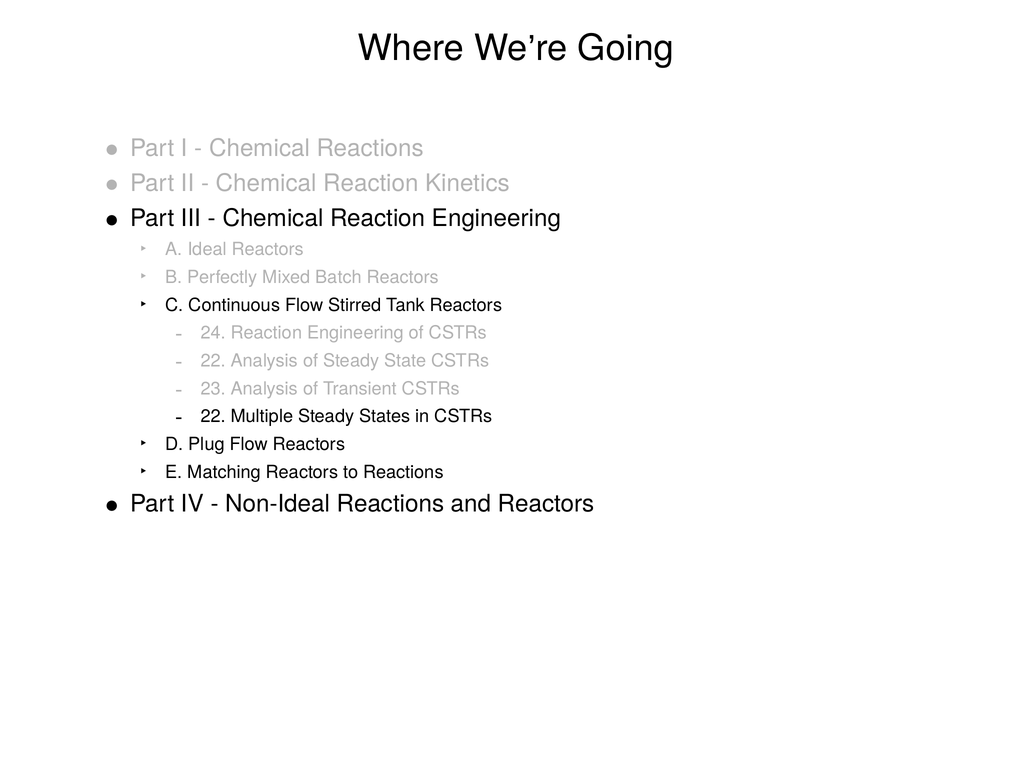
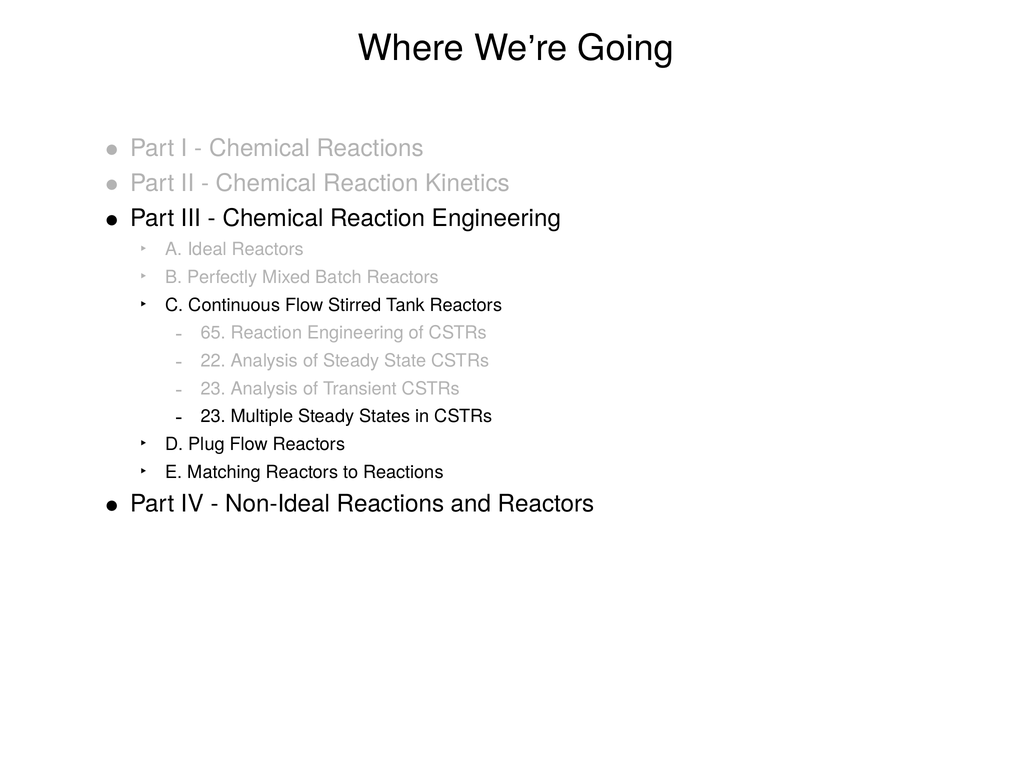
24: 24 -> 65
22 at (213, 416): 22 -> 23
